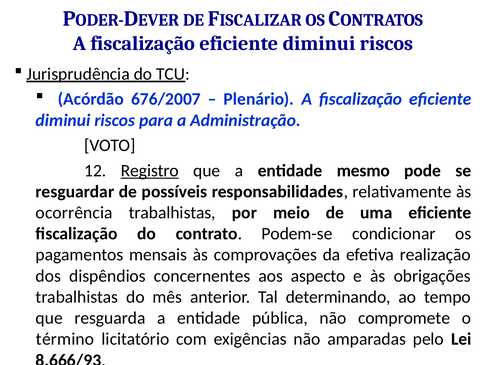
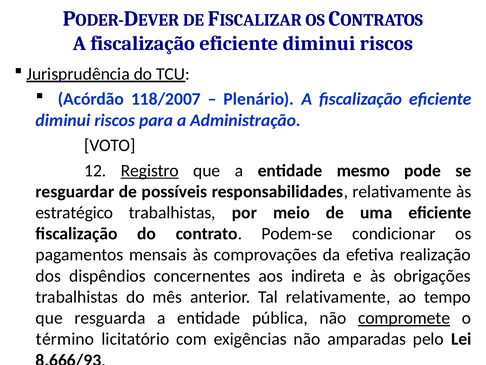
676/2007: 676/2007 -> 118/2007
ocorrência: ocorrência -> estratégico
aspecto: aspecto -> indireta
Tal determinando: determinando -> relativamente
compromete underline: none -> present
